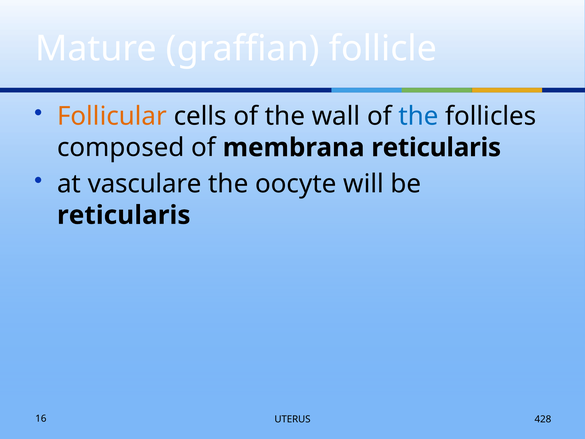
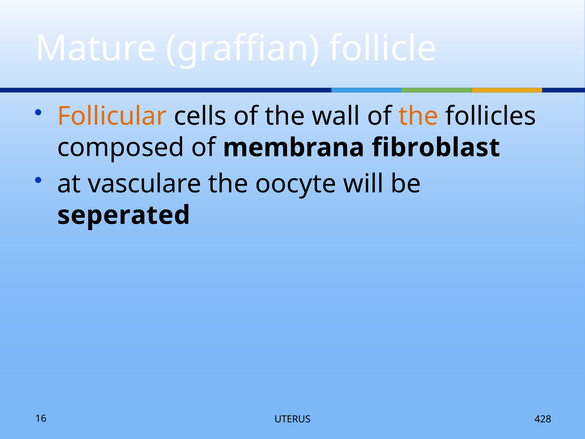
the at (418, 116) colour: blue -> orange
membrana reticularis: reticularis -> fibroblast
reticularis at (124, 215): reticularis -> seperated
